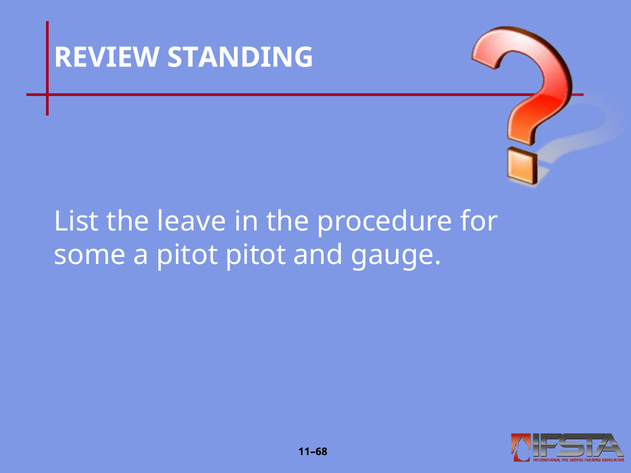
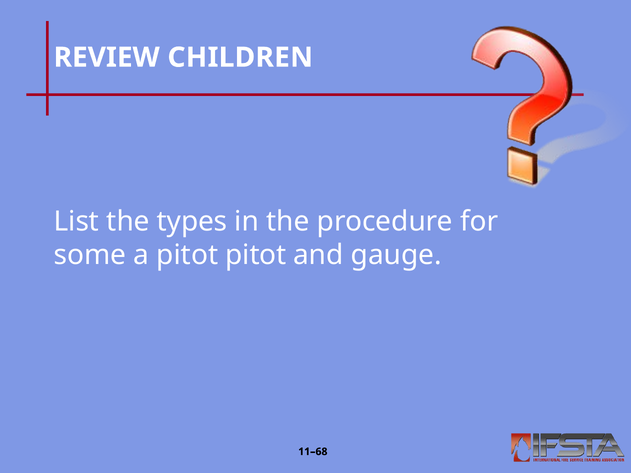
STANDING: STANDING -> CHILDREN
leave: leave -> types
